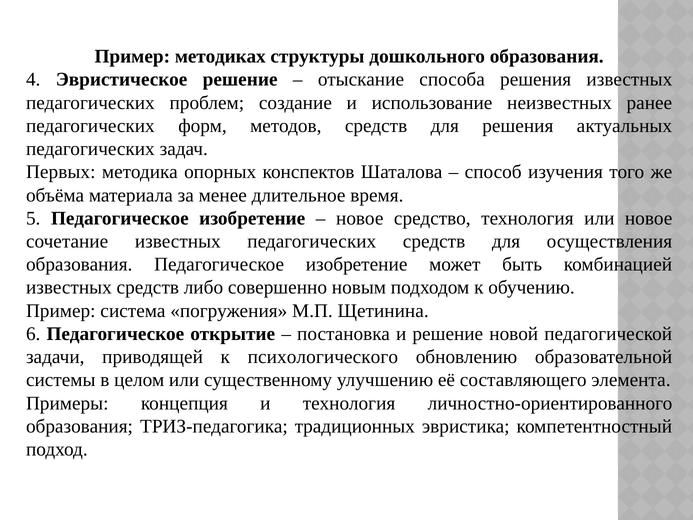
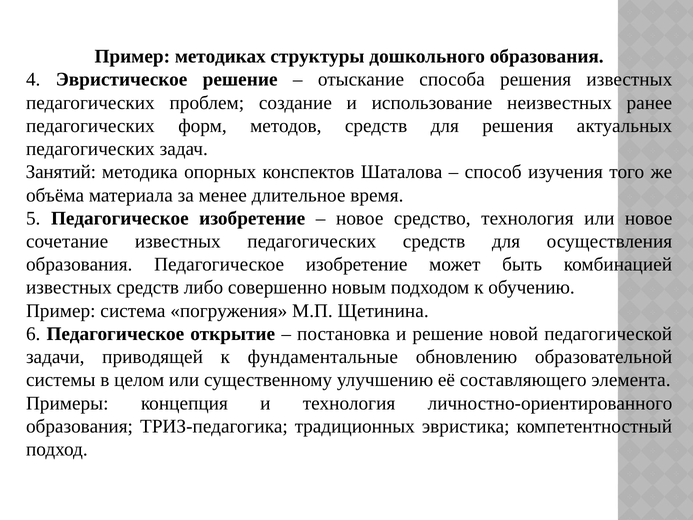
Первых: Первых -> Занятий
психологического: психологического -> фундаментальные
